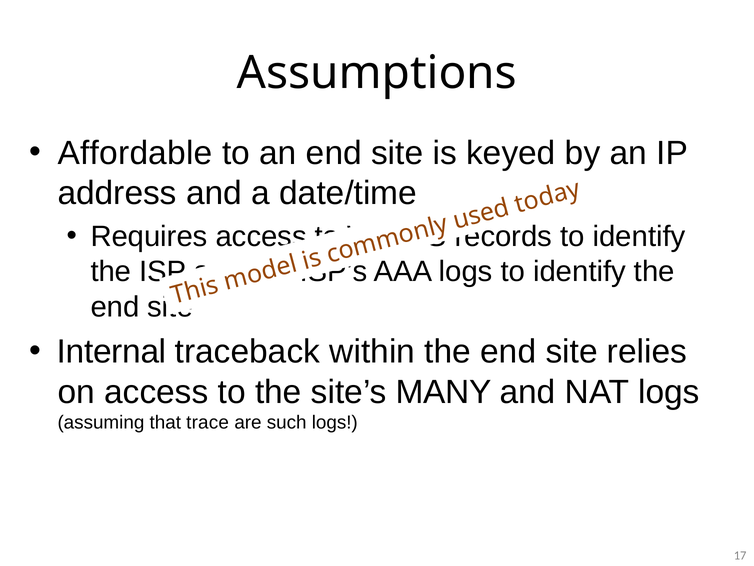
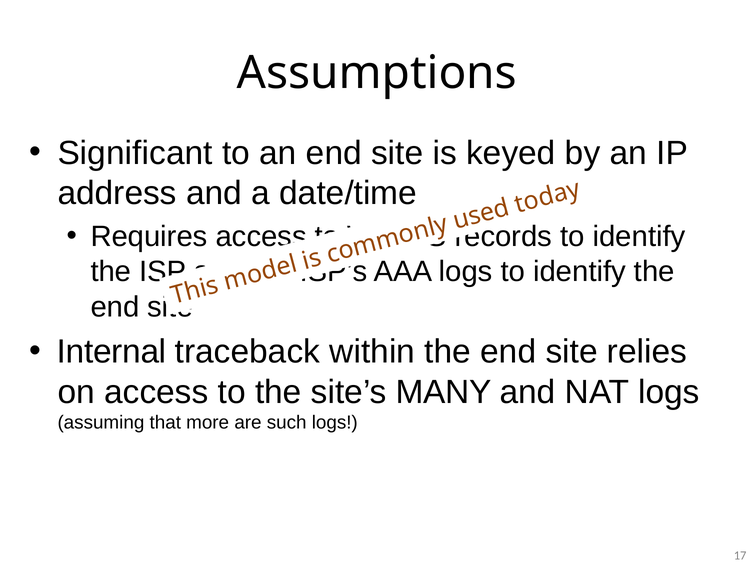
Affordable: Affordable -> Significant
trace: trace -> more
